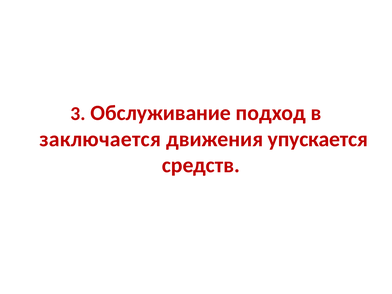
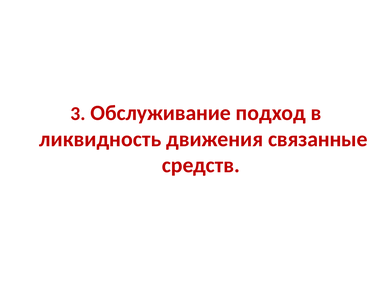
заключается: заключается -> ликвидность
упускается: упускается -> связанные
